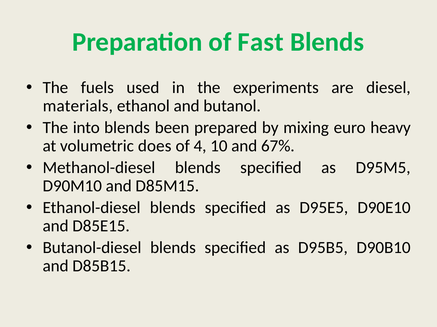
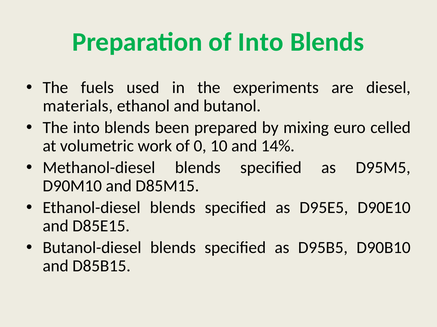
of Fast: Fast -> Into
heavy: heavy -> celled
does: does -> work
4: 4 -> 0
67%: 67% -> 14%
